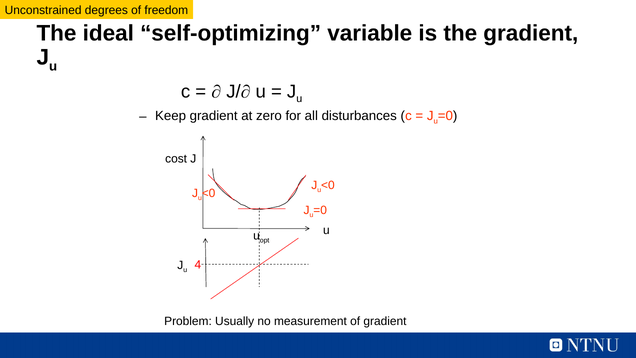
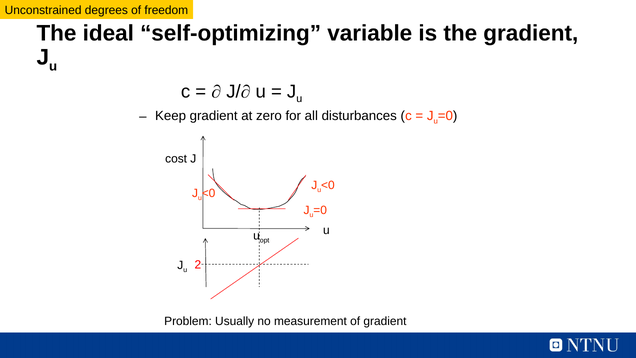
4: 4 -> 2
